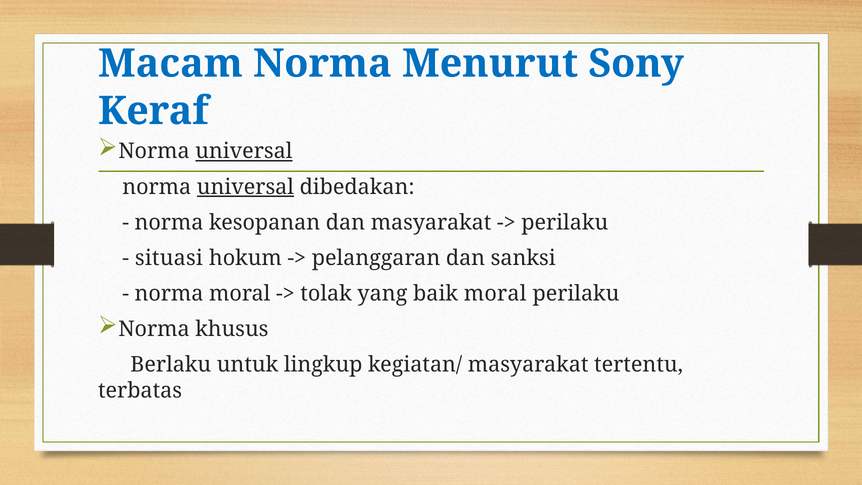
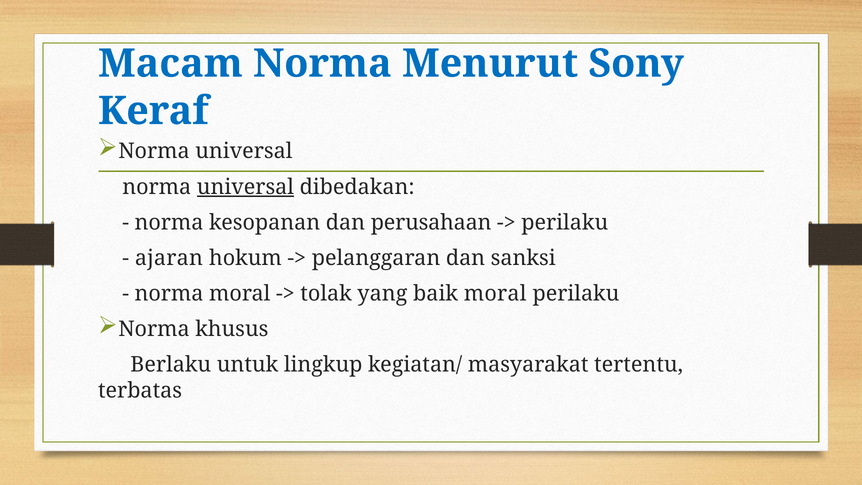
universal at (244, 151) underline: present -> none
dan masyarakat: masyarakat -> perusahaan
situasi: situasi -> ajaran
